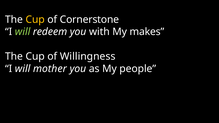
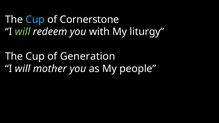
Cup at (35, 19) colour: yellow -> light blue
makes: makes -> liturgy
Willingness: Willingness -> Generation
